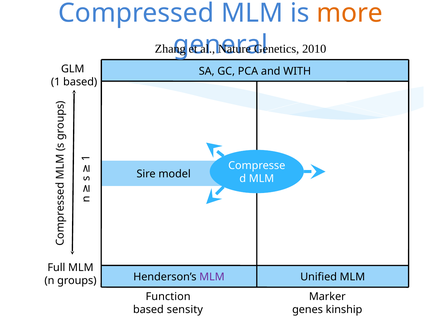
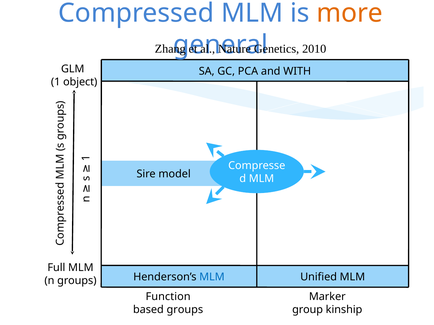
1 based: based -> object
MLM at (212, 277) colour: purple -> blue
based sensity: sensity -> groups
genes: genes -> group
